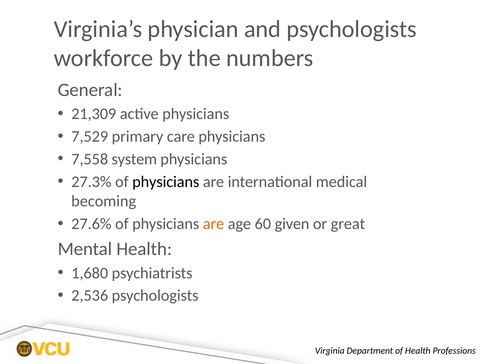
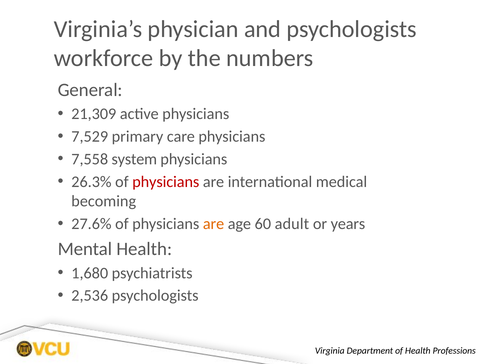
27.3%: 27.3% -> 26.3%
physicians at (166, 182) colour: black -> red
given: given -> adult
great: great -> years
